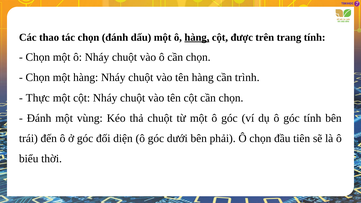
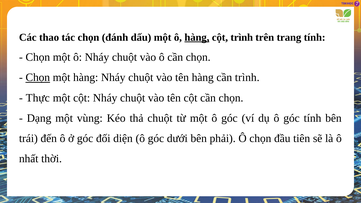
cột được: được -> trình
Chọn at (38, 78) underline: none -> present
Đánh at (39, 118): Đánh -> Dạng
biểu: biểu -> nhất
